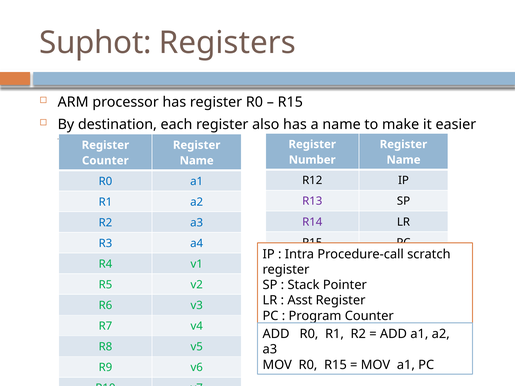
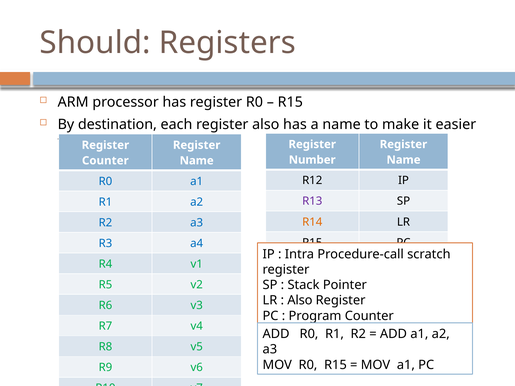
Suphot: Suphot -> Should
R14 colour: purple -> orange
Asst at (300, 301): Asst -> Also
